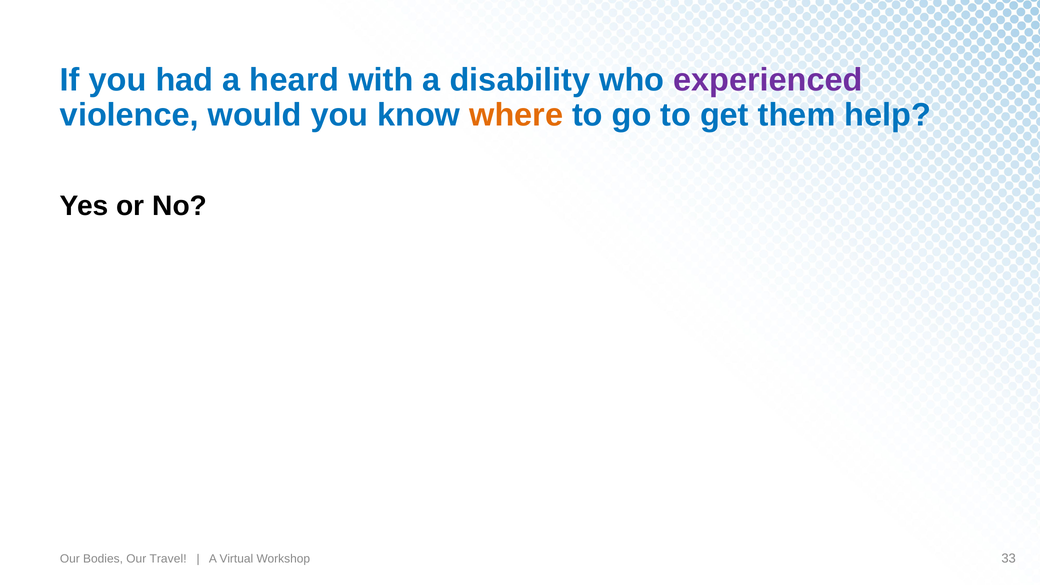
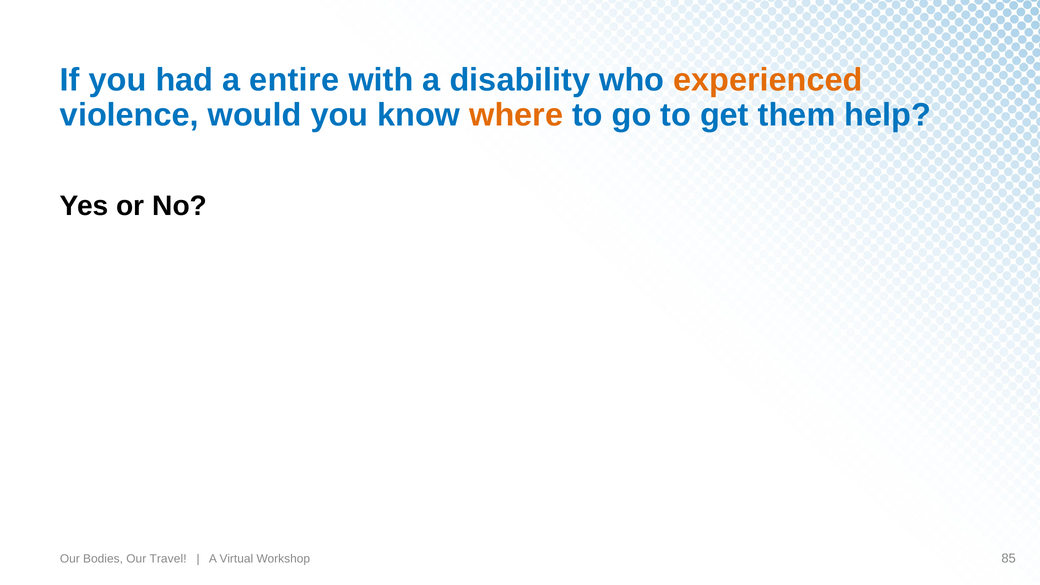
heard: heard -> entire
experienced colour: purple -> orange
33: 33 -> 85
